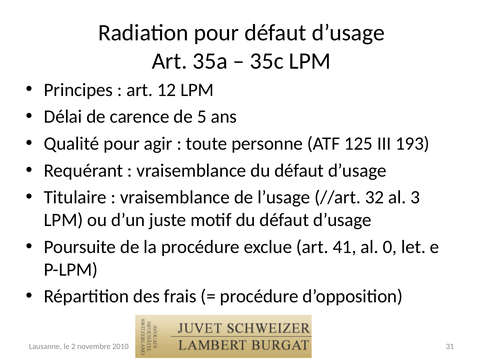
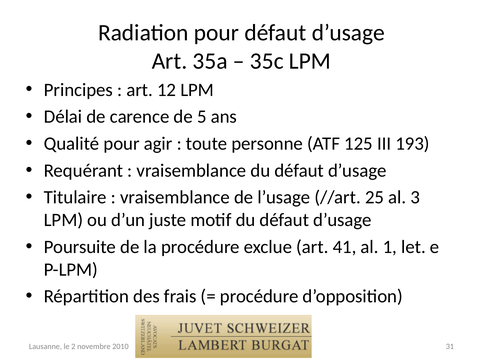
32: 32 -> 25
0: 0 -> 1
